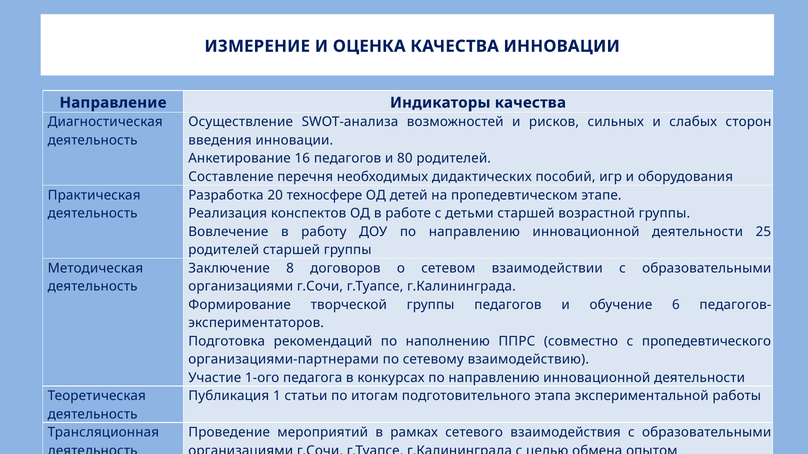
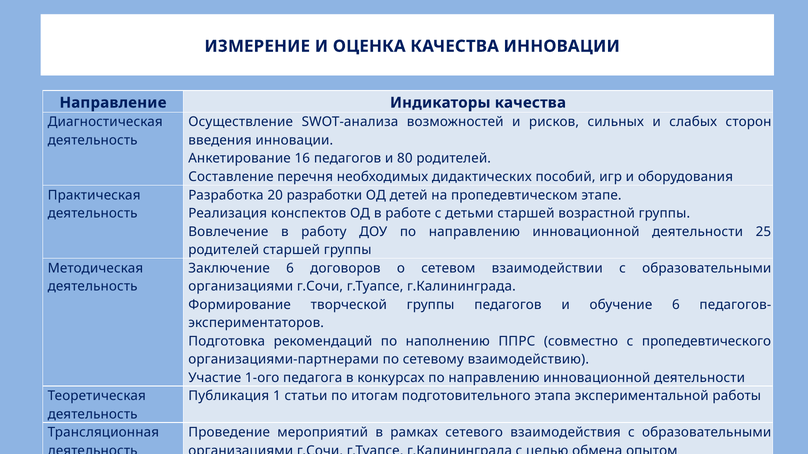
техносфере: техносфере -> разработки
Заключение 8: 8 -> 6
